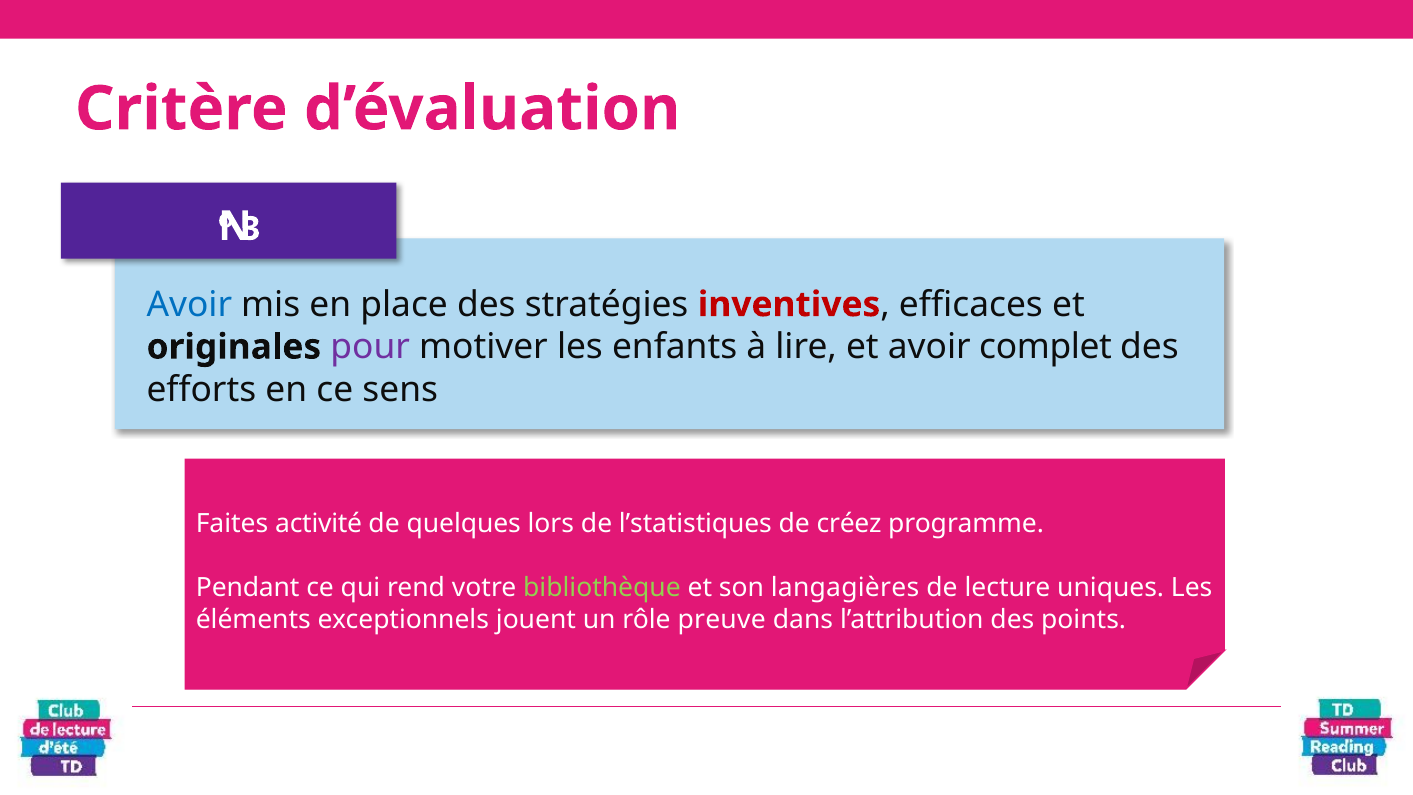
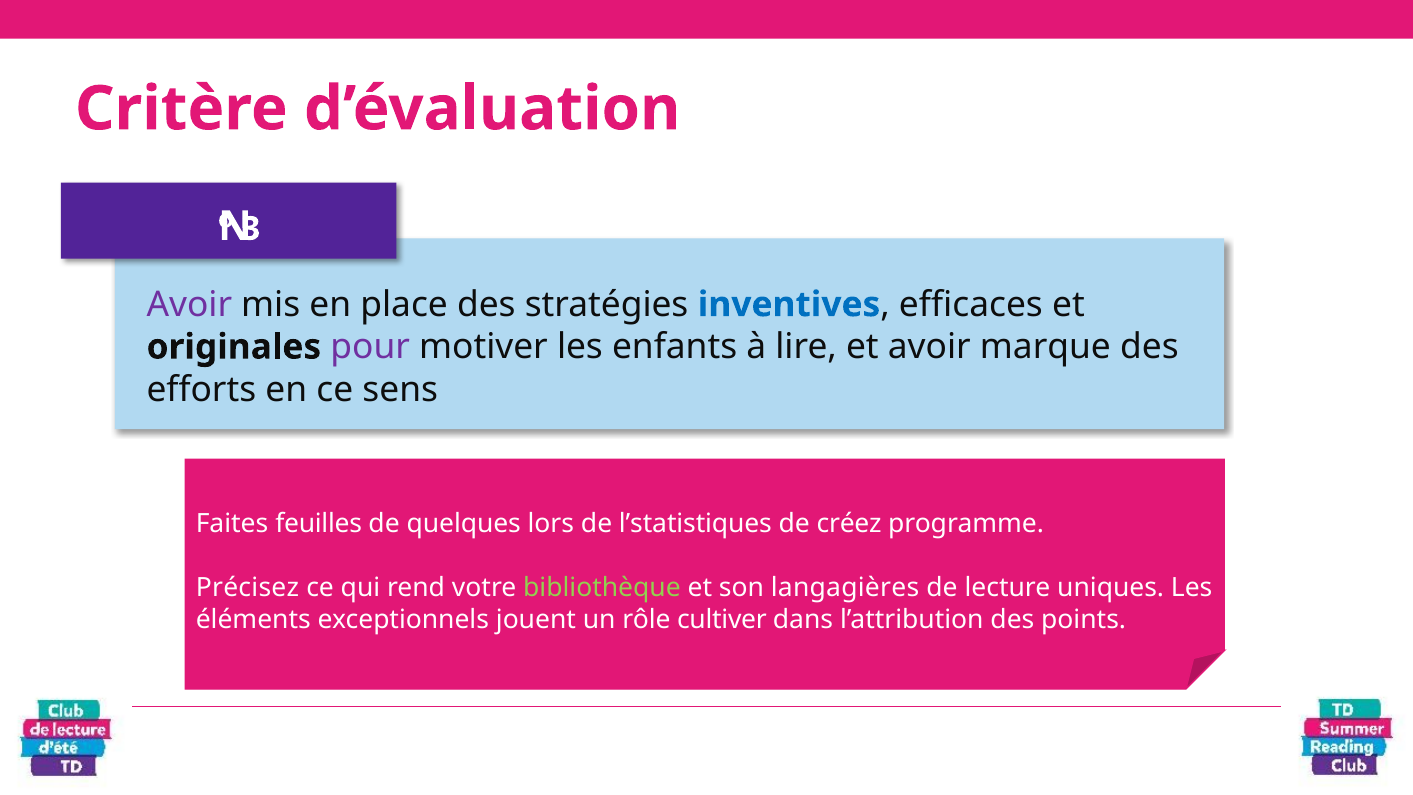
Avoir at (189, 304) colour: blue -> purple
inventives colour: red -> blue
complet: complet -> marque
activité: activité -> feuilles
Pendant: Pendant -> Précisez
preuve: preuve -> cultiver
